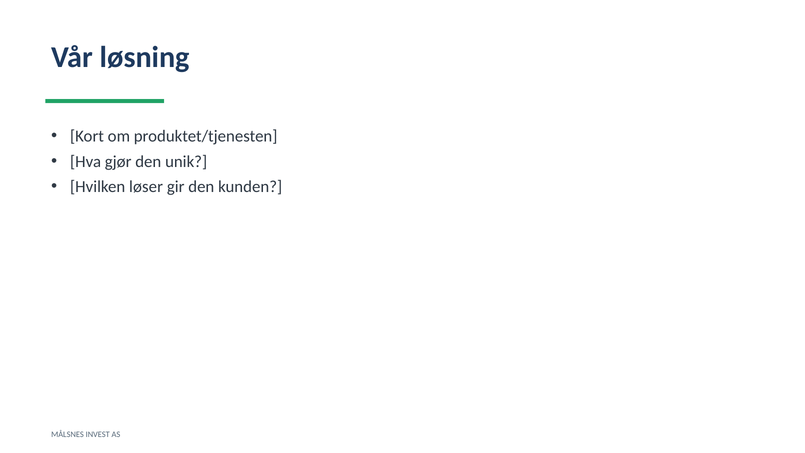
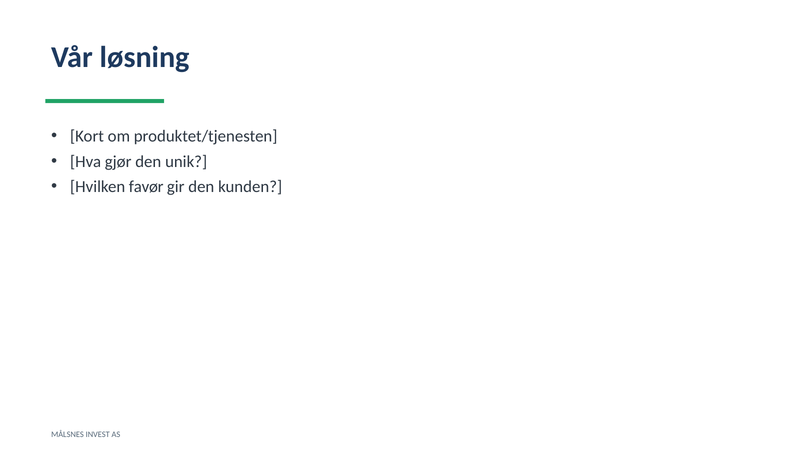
løser: løser -> favør
